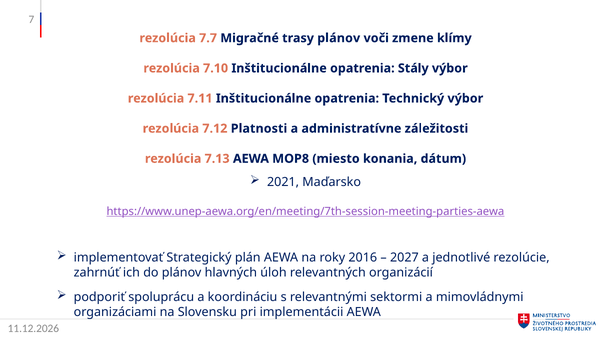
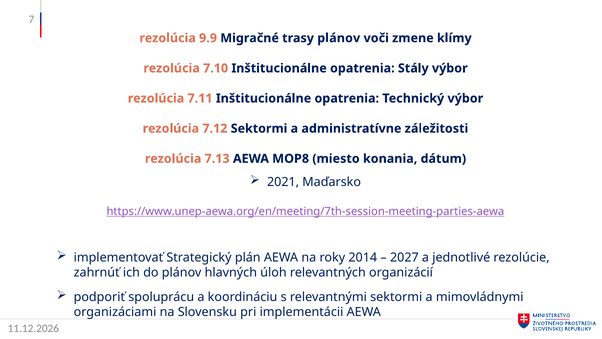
7.7: 7.7 -> 9.9
7.12 Platnosti: Platnosti -> Sektormi
2016: 2016 -> 2014
